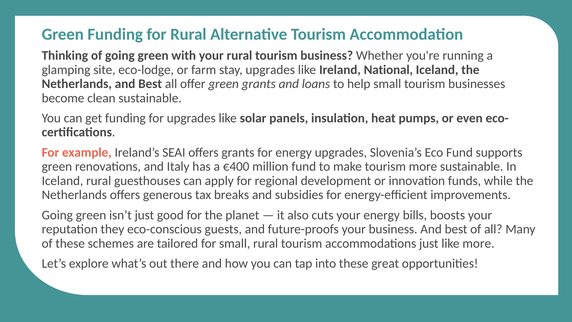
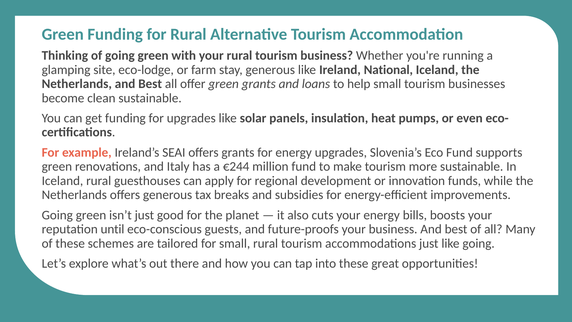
stay upgrades: upgrades -> generous
€400: €400 -> €244
they: they -> until
like more: more -> going
